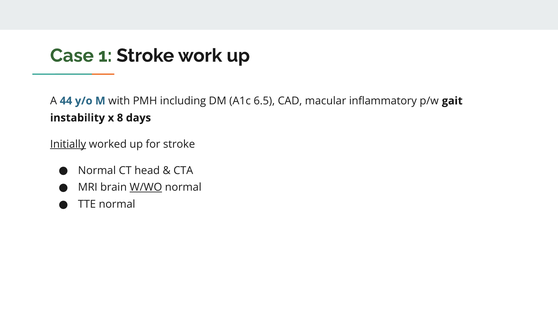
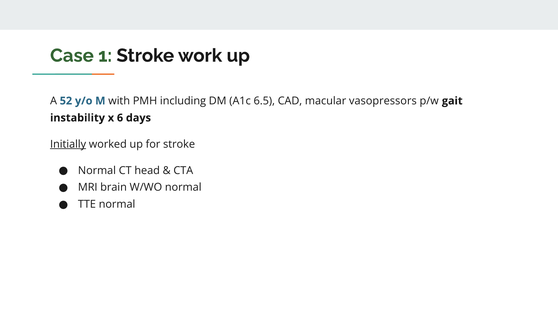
44: 44 -> 52
inflammatory: inflammatory -> vasopressors
8: 8 -> 6
W/WO underline: present -> none
